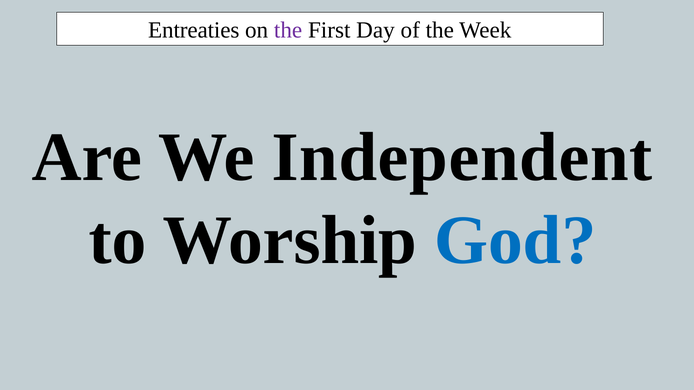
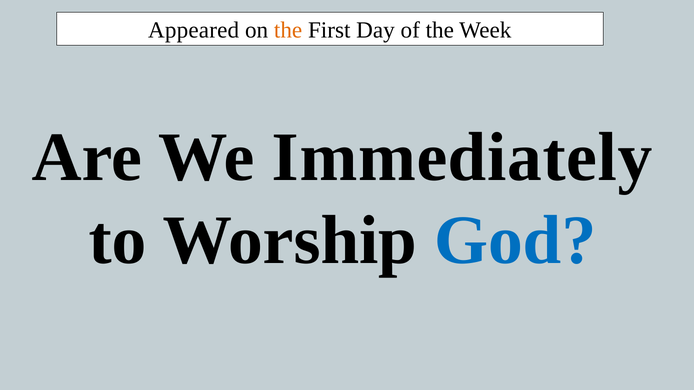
Entreaties: Entreaties -> Appeared
the at (288, 30) colour: purple -> orange
Independent: Independent -> Immediately
